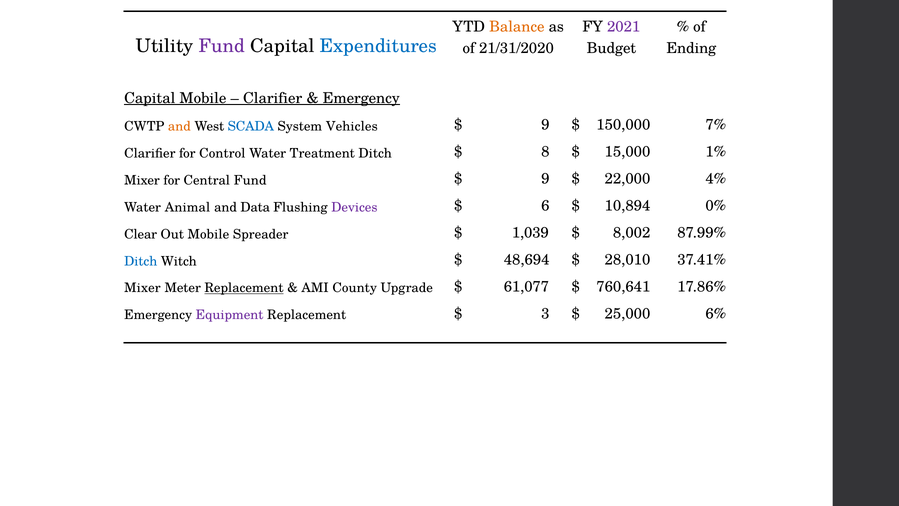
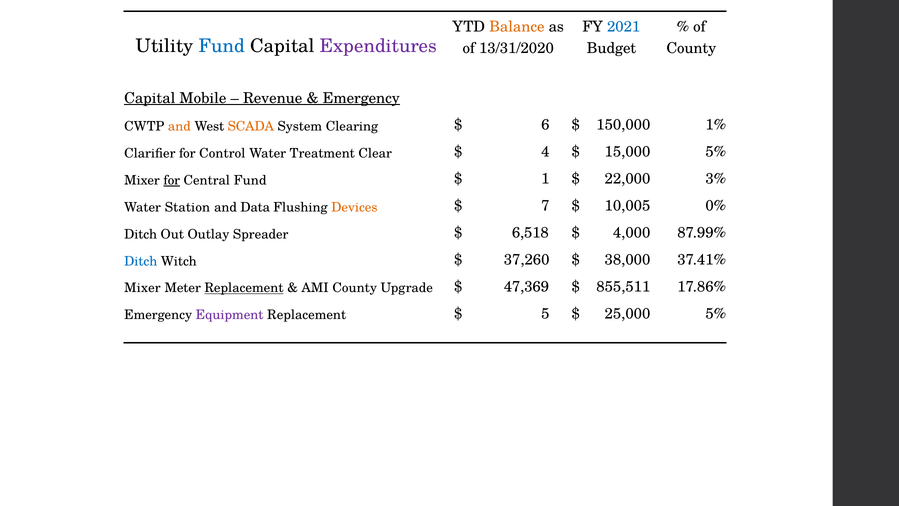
2021 colour: purple -> blue
Fund at (222, 46) colour: purple -> blue
Expenditures colour: blue -> purple
21/31/2020: 21/31/2020 -> 13/31/2020
Ending at (691, 49): Ending -> County
Clarifier at (273, 98): Clarifier -> Revenue
SCADA colour: blue -> orange
Vehicles: Vehicles -> Clearing
9 at (545, 125): 9 -> 6
7%: 7% -> 1%
Treatment Ditch: Ditch -> Clear
8: 8 -> 4
15,000 1%: 1% -> 5%
for at (172, 180) underline: none -> present
9 at (545, 179): 9 -> 1
4%: 4% -> 3%
Animal: Animal -> Station
Devices colour: purple -> orange
6: 6 -> 7
10,894: 10,894 -> 10,005
Clear at (141, 234): Clear -> Ditch
Out Mobile: Mobile -> Outlay
1,039: 1,039 -> 6,518
8,002: 8,002 -> 4,000
48,694: 48,694 -> 37,260
28,010: 28,010 -> 38,000
61,077: 61,077 -> 47,369
760,641: 760,641 -> 855,511
3: 3 -> 5
25,000 6%: 6% -> 5%
